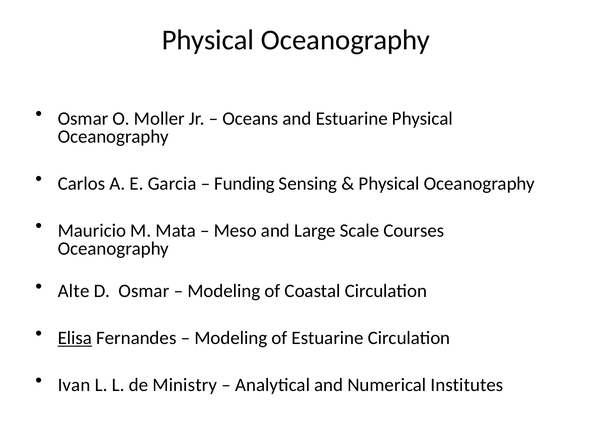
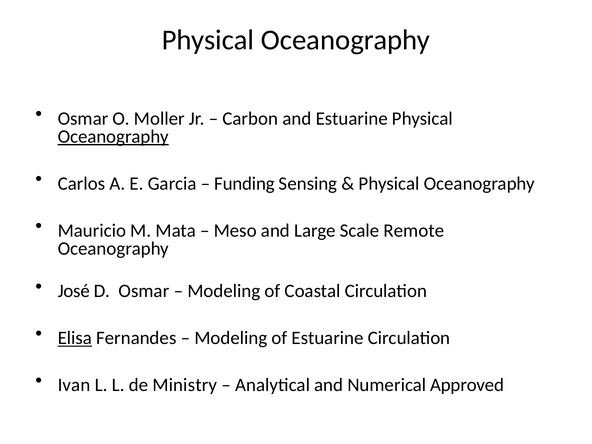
Oceans: Oceans -> Carbon
Oceanography at (113, 137) underline: none -> present
Courses: Courses -> Remote
Alte: Alte -> José
Institutes: Institutes -> Approved
